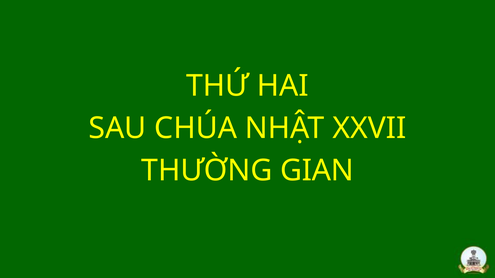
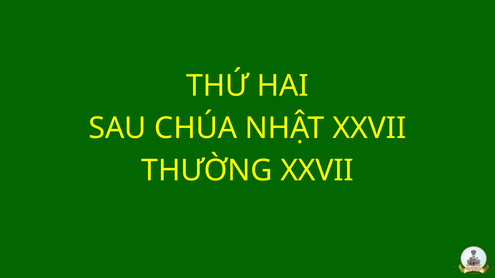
THƯỜNG GIAN: GIAN -> XXVII
